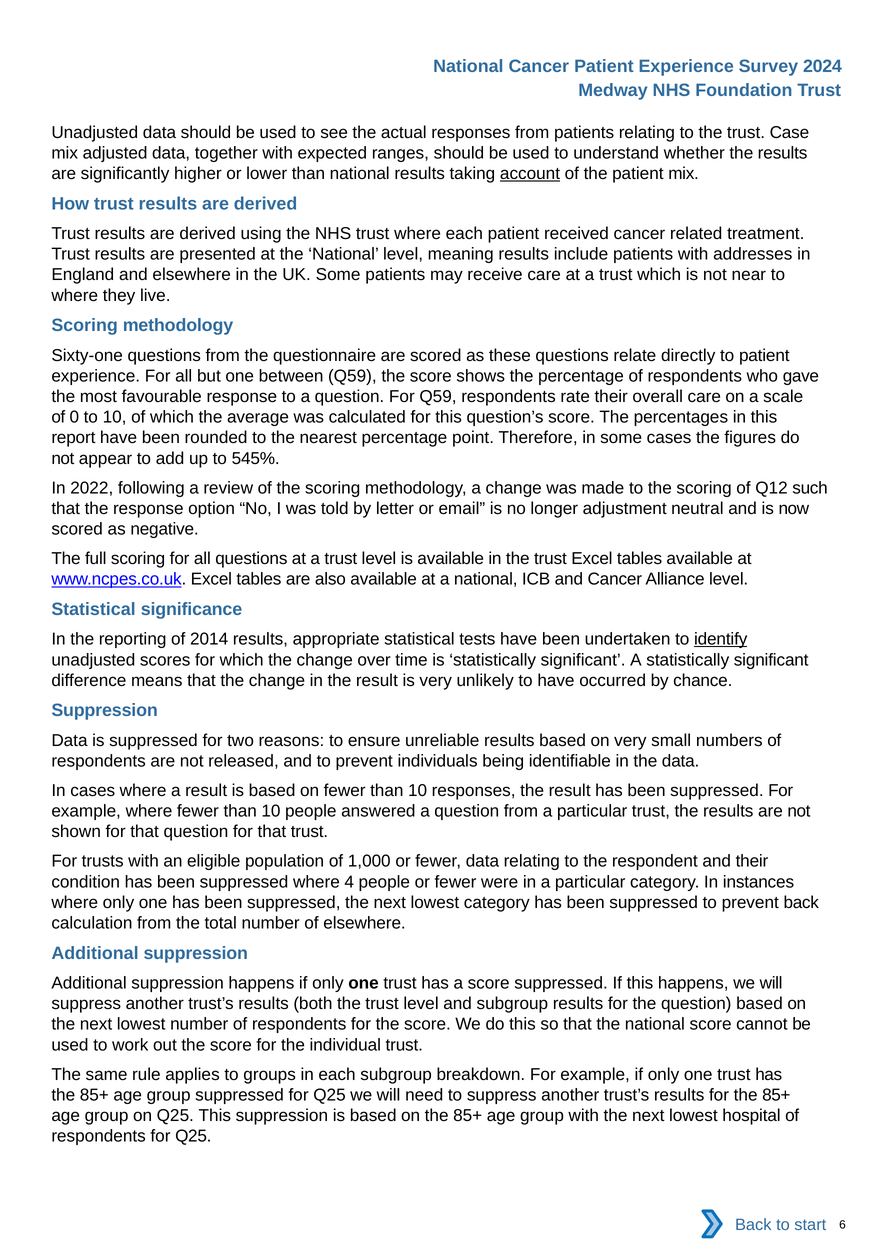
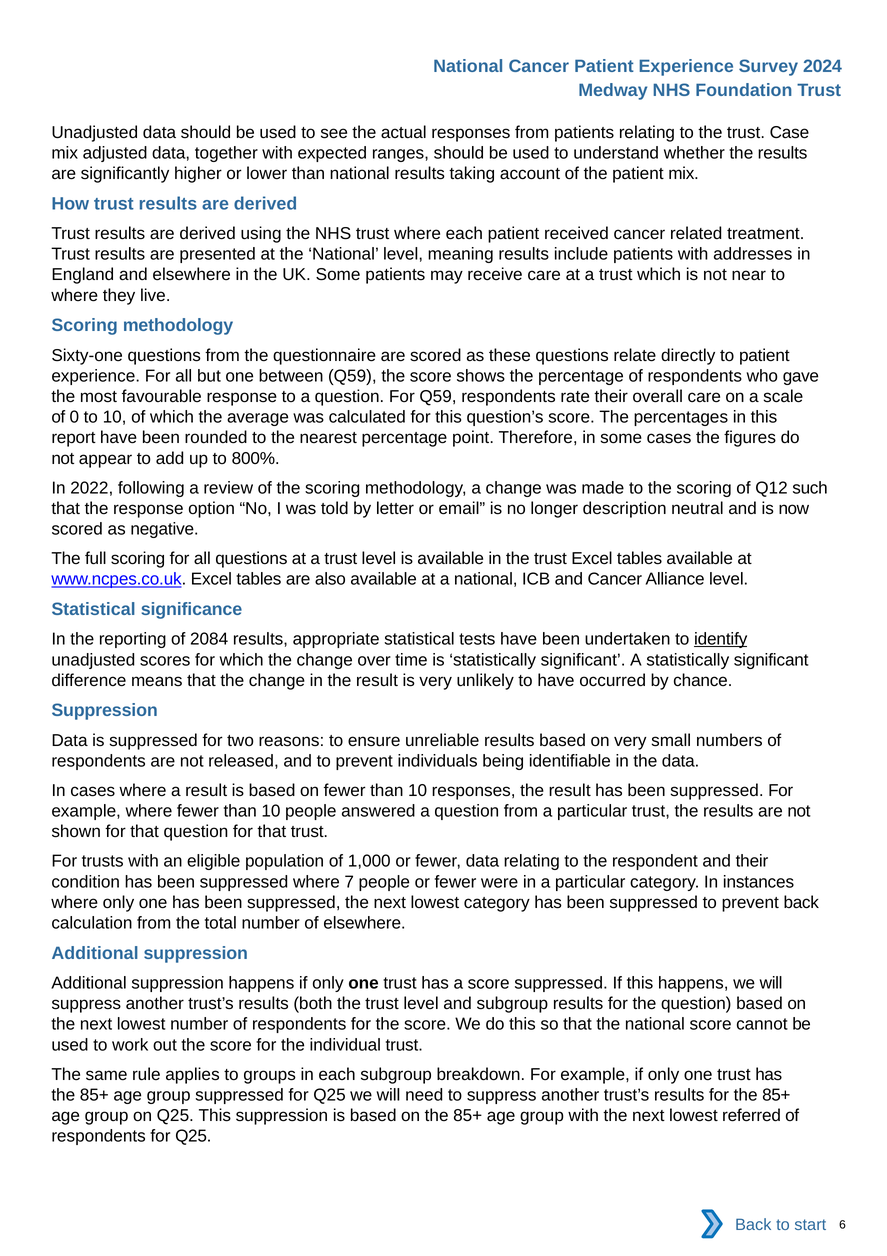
account underline: present -> none
545%: 545% -> 800%
adjustment: adjustment -> description
2014: 2014 -> 2084
4: 4 -> 7
hospital: hospital -> referred
